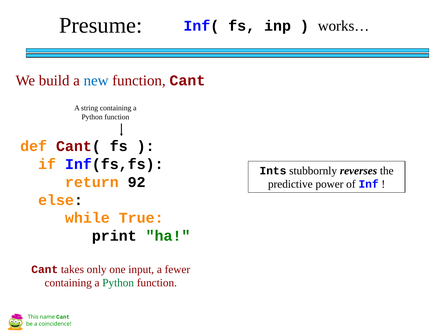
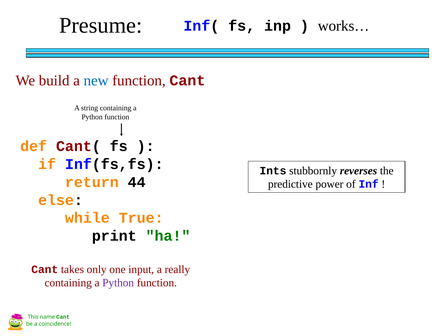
92: 92 -> 44
fewer: fewer -> really
Python at (118, 283) colour: green -> purple
